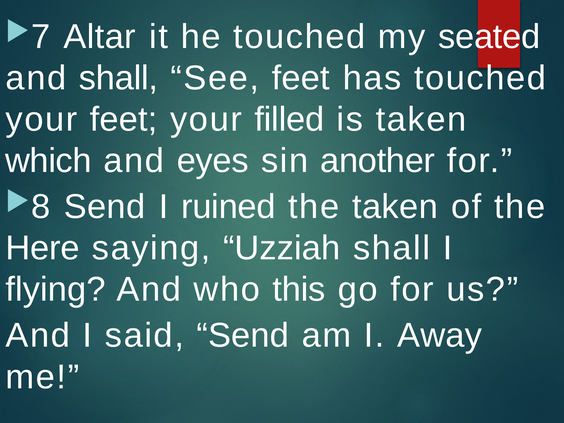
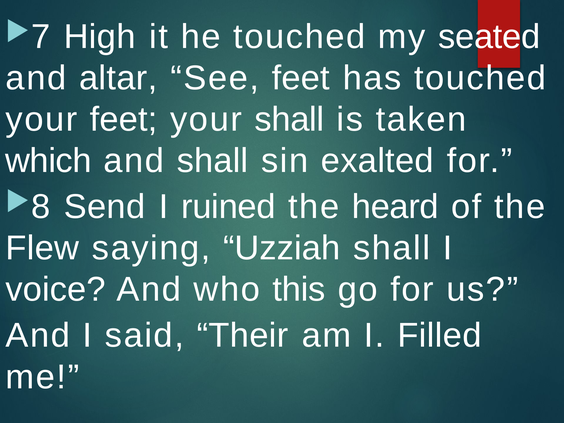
Altar: Altar -> High
and shall: shall -> altar
your filled: filled -> shall
and eyes: eyes -> shall
another: another -> exalted
the taken: taken -> heard
Here: Here -> Flew
flying: flying -> voice
said Send: Send -> Their
Away: Away -> Filled
